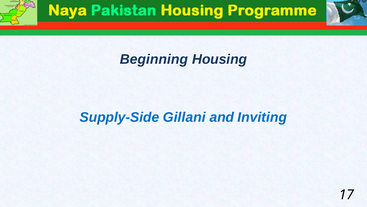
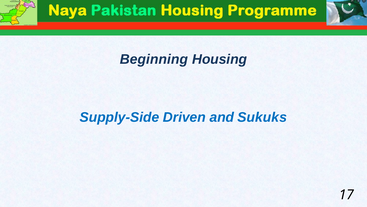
Gillani: Gillani -> Driven
Inviting: Inviting -> Sukuks
